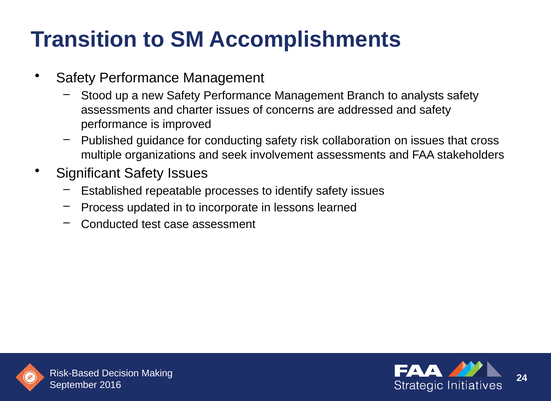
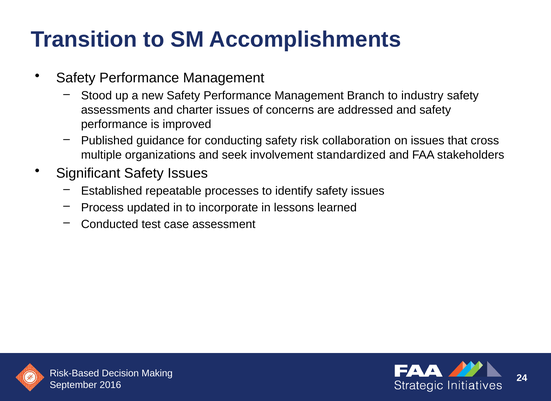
analysts: analysts -> industry
involvement assessments: assessments -> standardized
